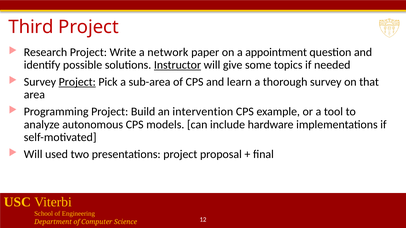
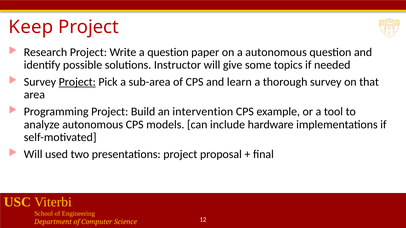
Third: Third -> Keep
a network: network -> question
a appointment: appointment -> autonomous
Instructor underline: present -> none
